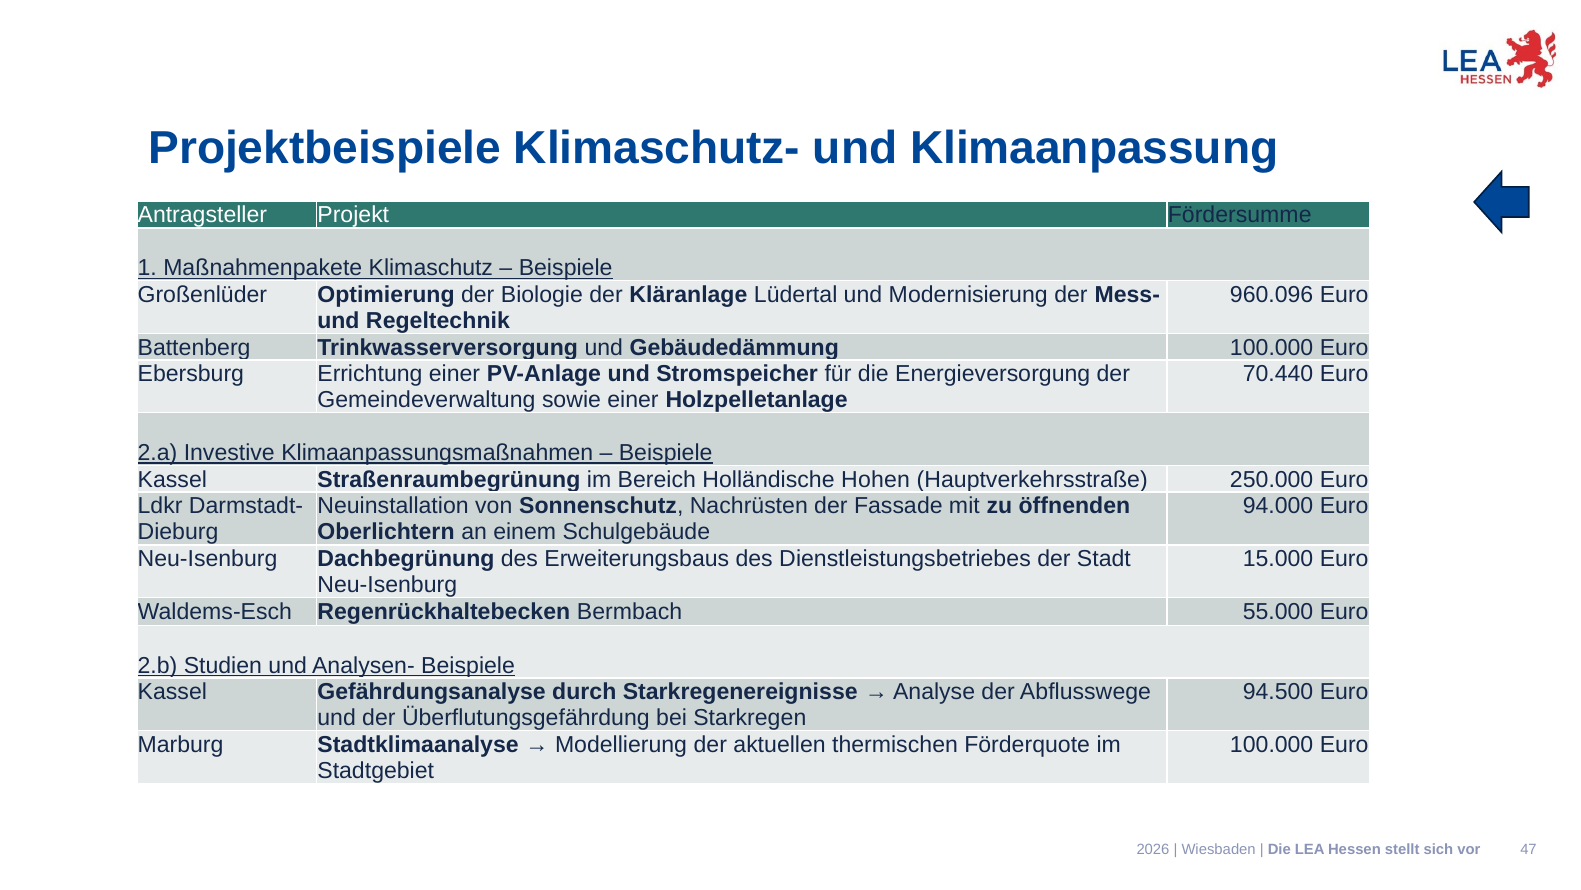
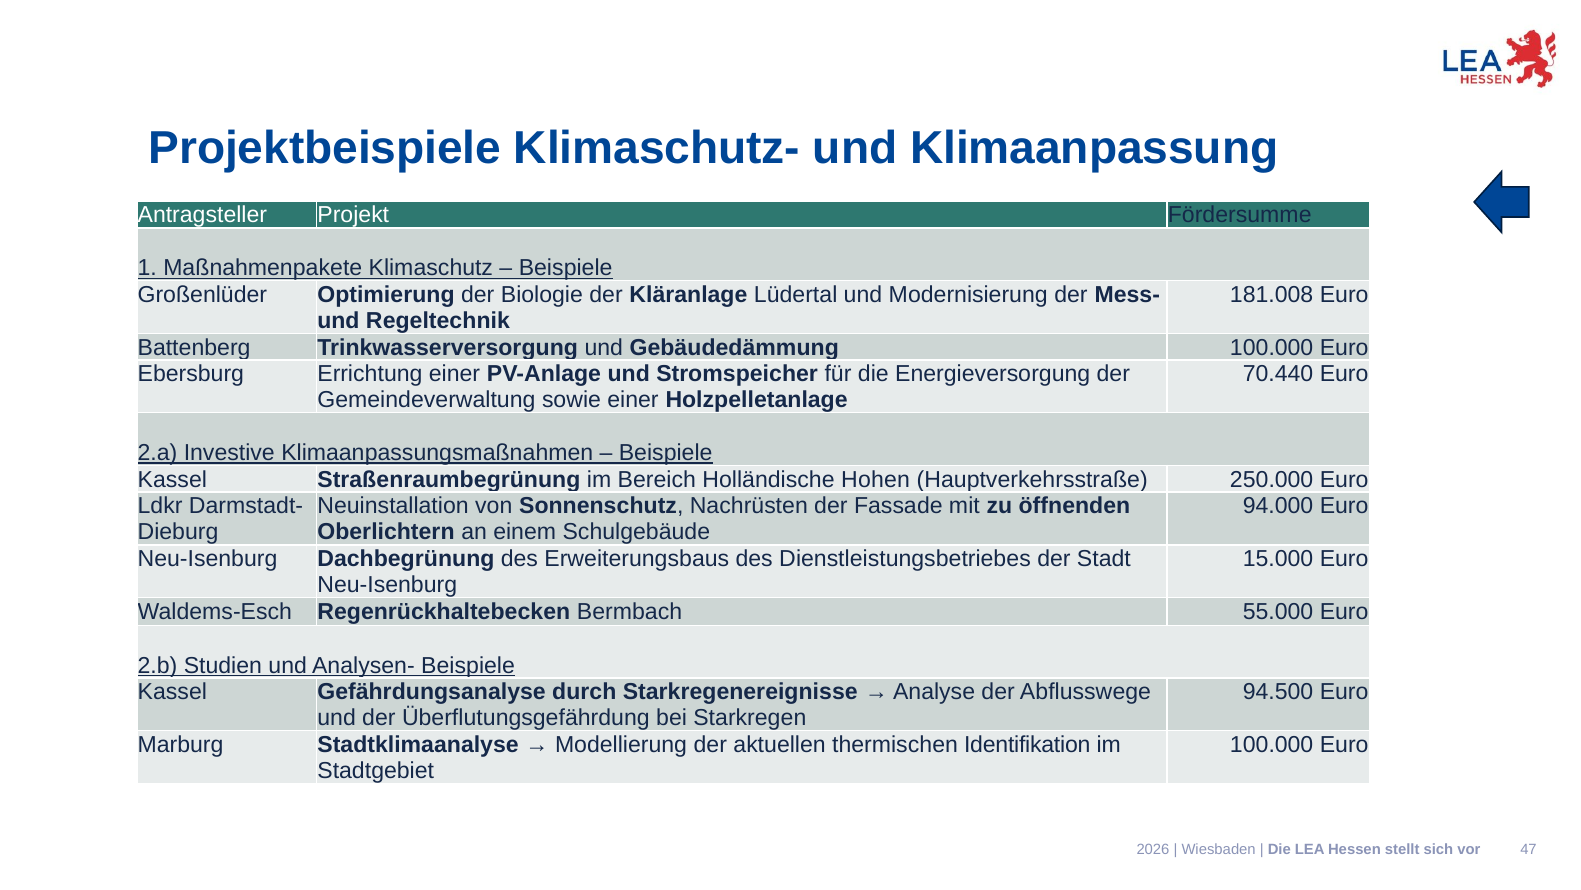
960.096: 960.096 -> 181.008
Förderquote: Förderquote -> Identifikation
